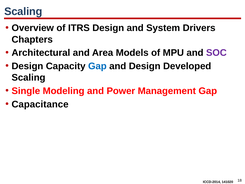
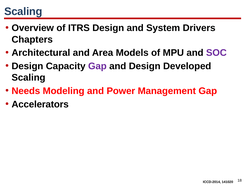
Gap at (97, 66) colour: blue -> purple
Single: Single -> Needs
Capacitance: Capacitance -> Accelerators
